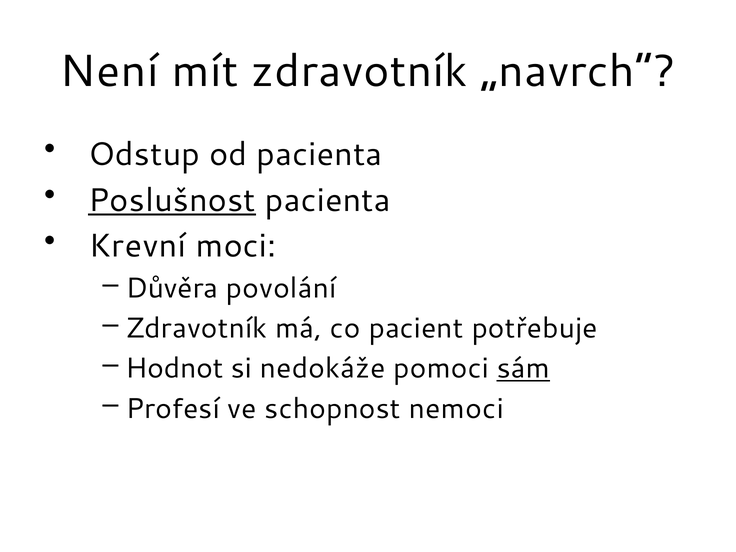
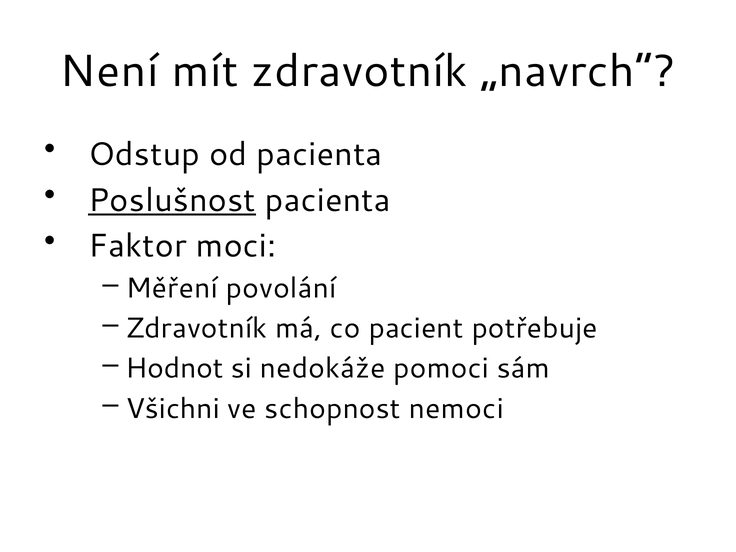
Krevní: Krevní -> Faktor
Důvěra: Důvěra -> Měření
sám underline: present -> none
Profesí: Profesí -> Všichni
